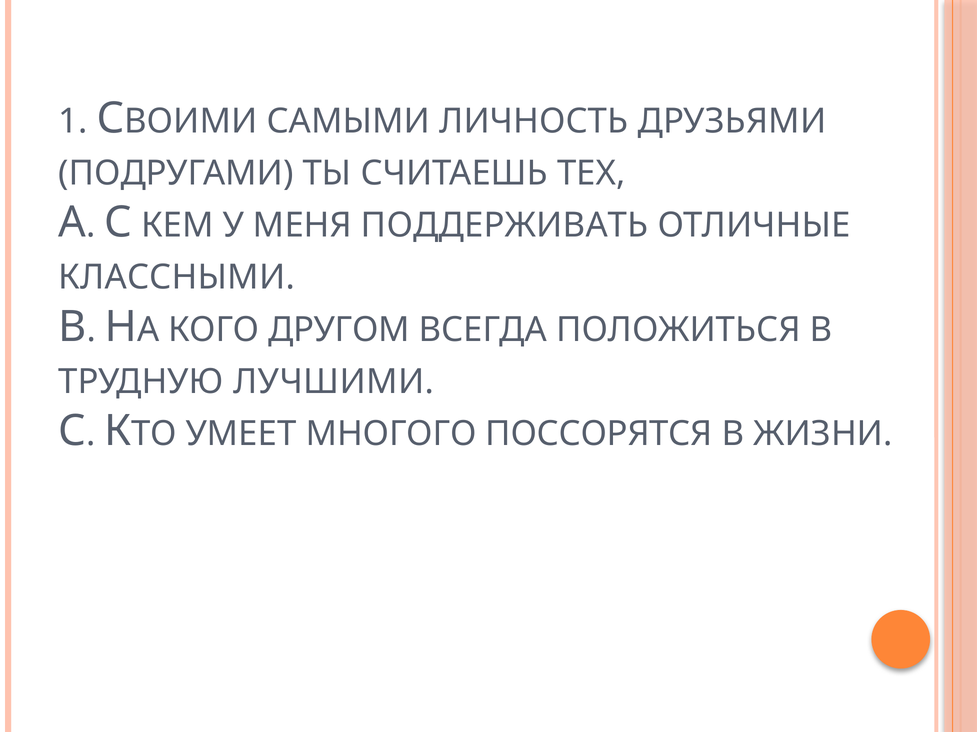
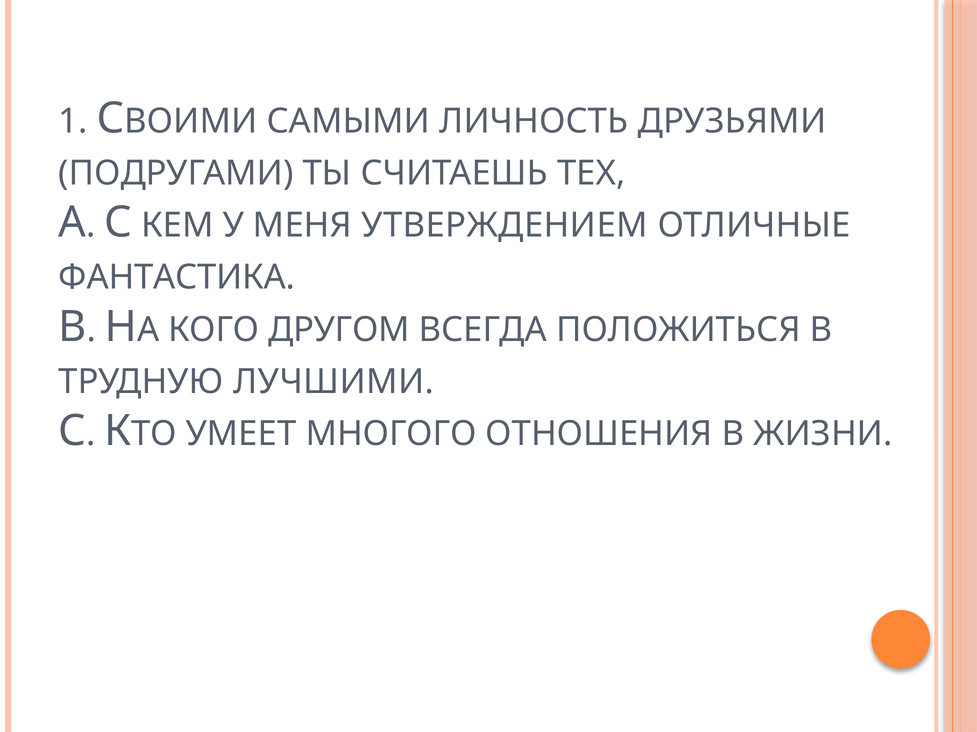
ПОДДЕРЖИВАТЬ: ПОДДЕРЖИВАТЬ -> УТВЕРЖДЕНИЕМ
КЛАССНЫМИ: КЛАССНЫМИ -> ФАНТАСТИКА
ПОССОРЯТСЯ: ПОССОРЯТСЯ -> ОТНОШЕНИЯ
